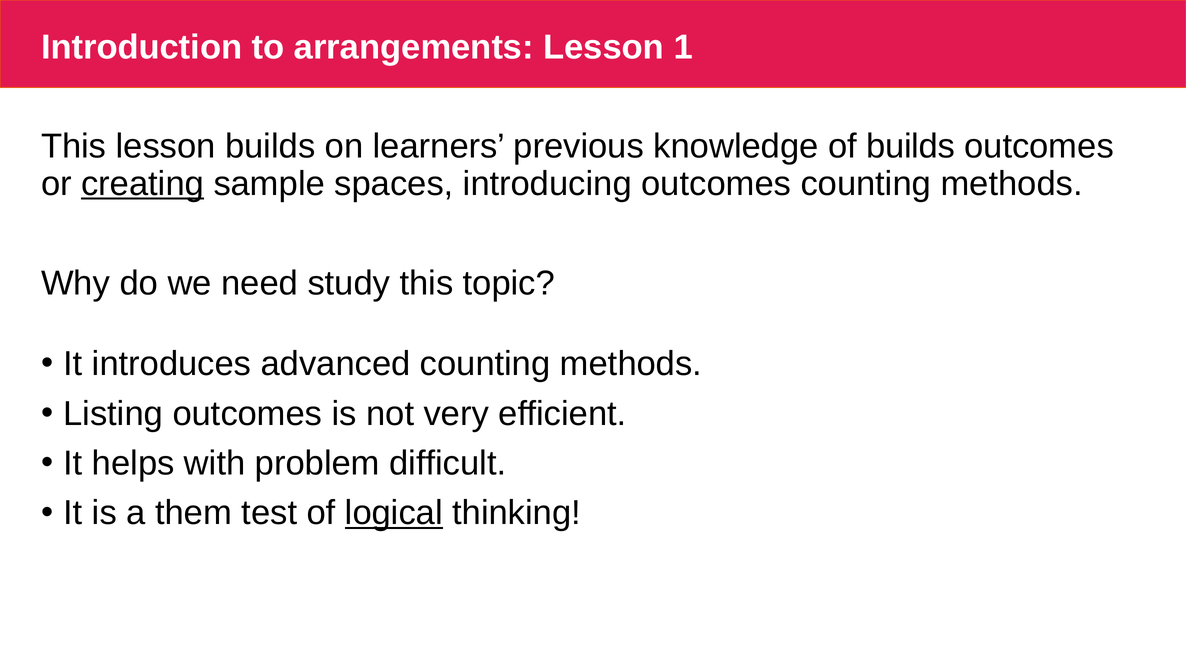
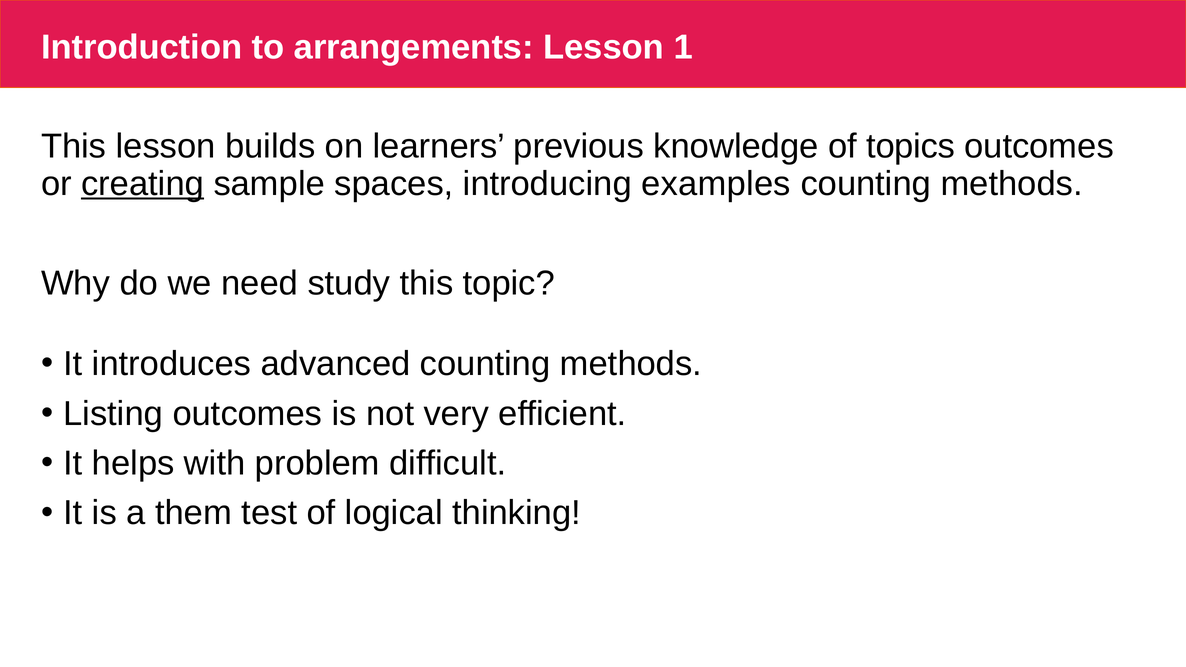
of builds: builds -> topics
introducing outcomes: outcomes -> examples
logical underline: present -> none
